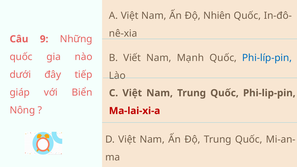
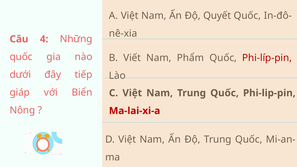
Nhiên: Nhiên -> Quyết
9: 9 -> 4
Mạnh: Mạnh -> Phẩm
Phi-líp-pin colour: blue -> red
